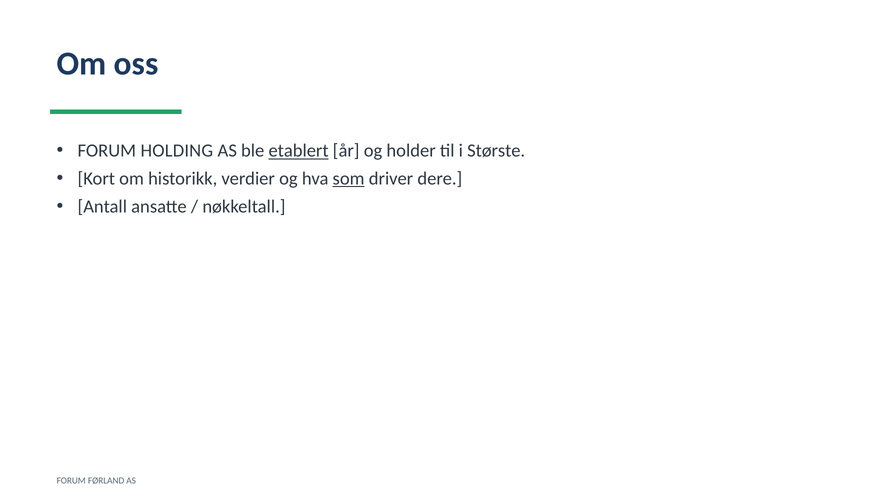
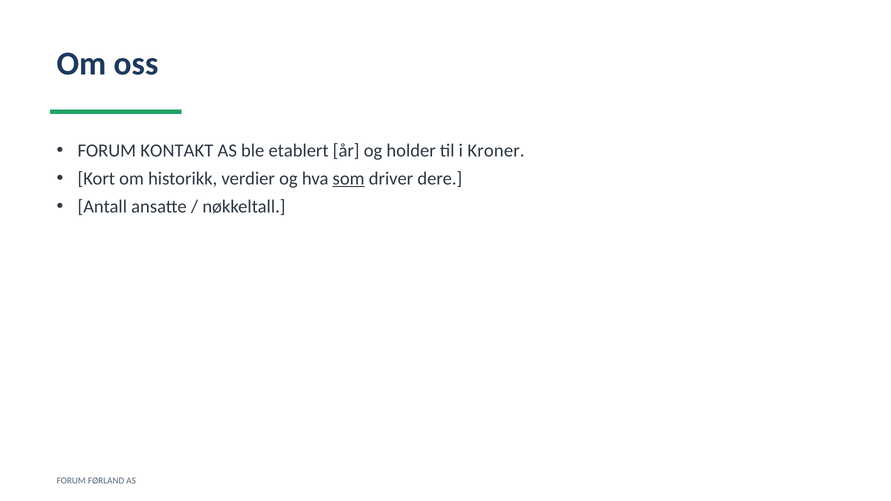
HOLDING: HOLDING -> KONTAKT
etablert underline: present -> none
Største: Største -> Kroner
